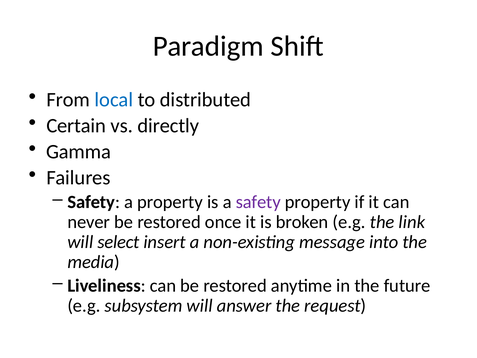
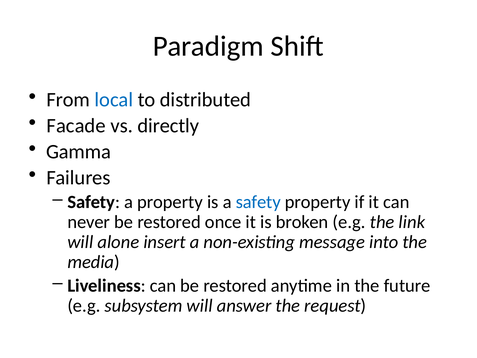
Certain: Certain -> Facade
safety at (258, 202) colour: purple -> blue
select: select -> alone
